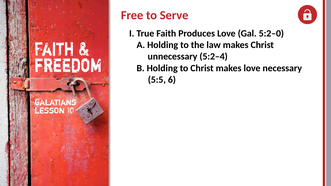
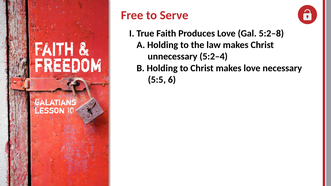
5:2–0: 5:2–0 -> 5:2–8
